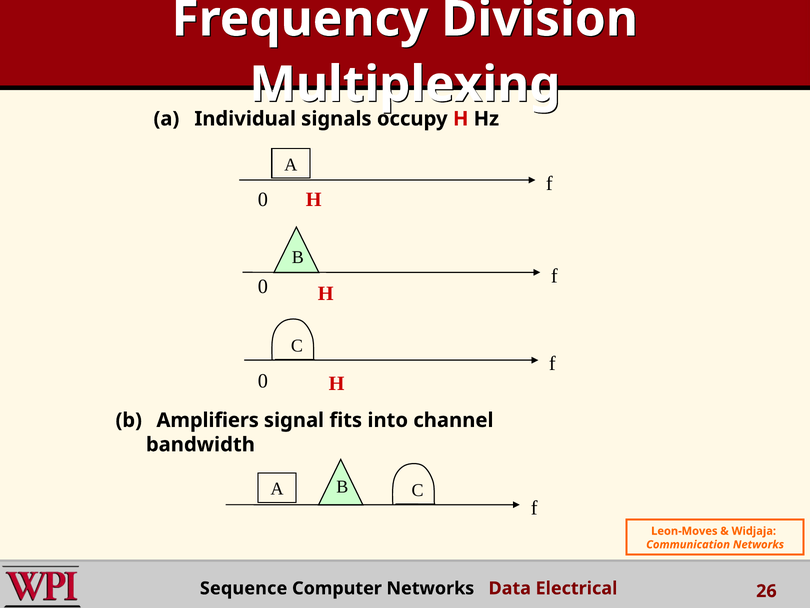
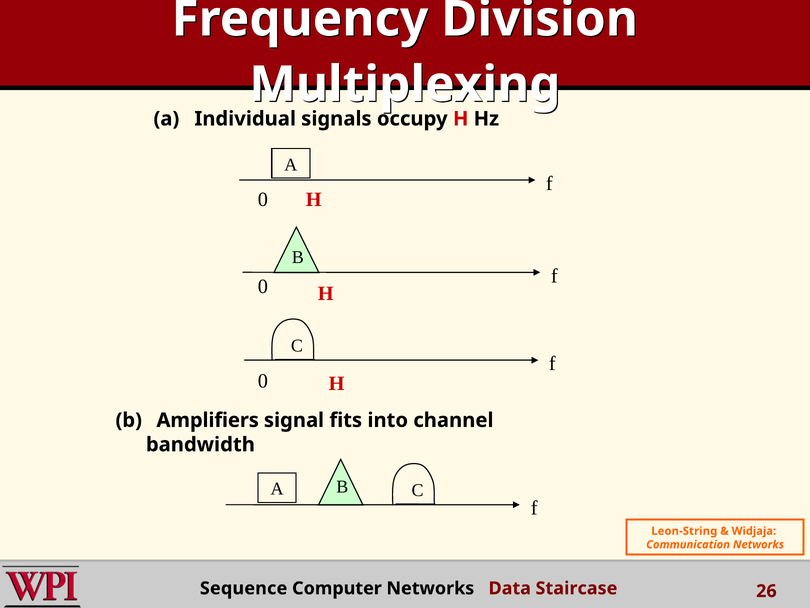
Leon-Moves: Leon-Moves -> Leon-String
Electrical: Electrical -> Staircase
